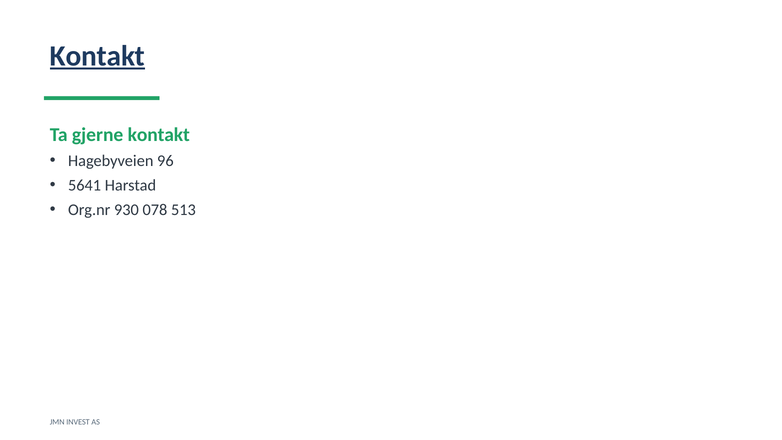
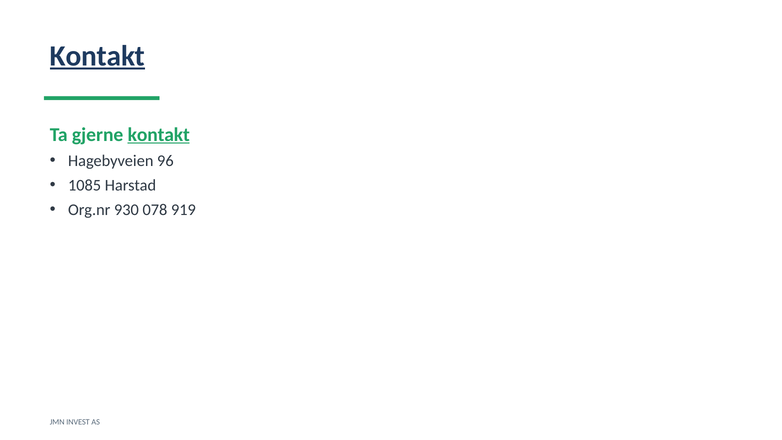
kontakt at (159, 135) underline: none -> present
5641: 5641 -> 1085
513: 513 -> 919
